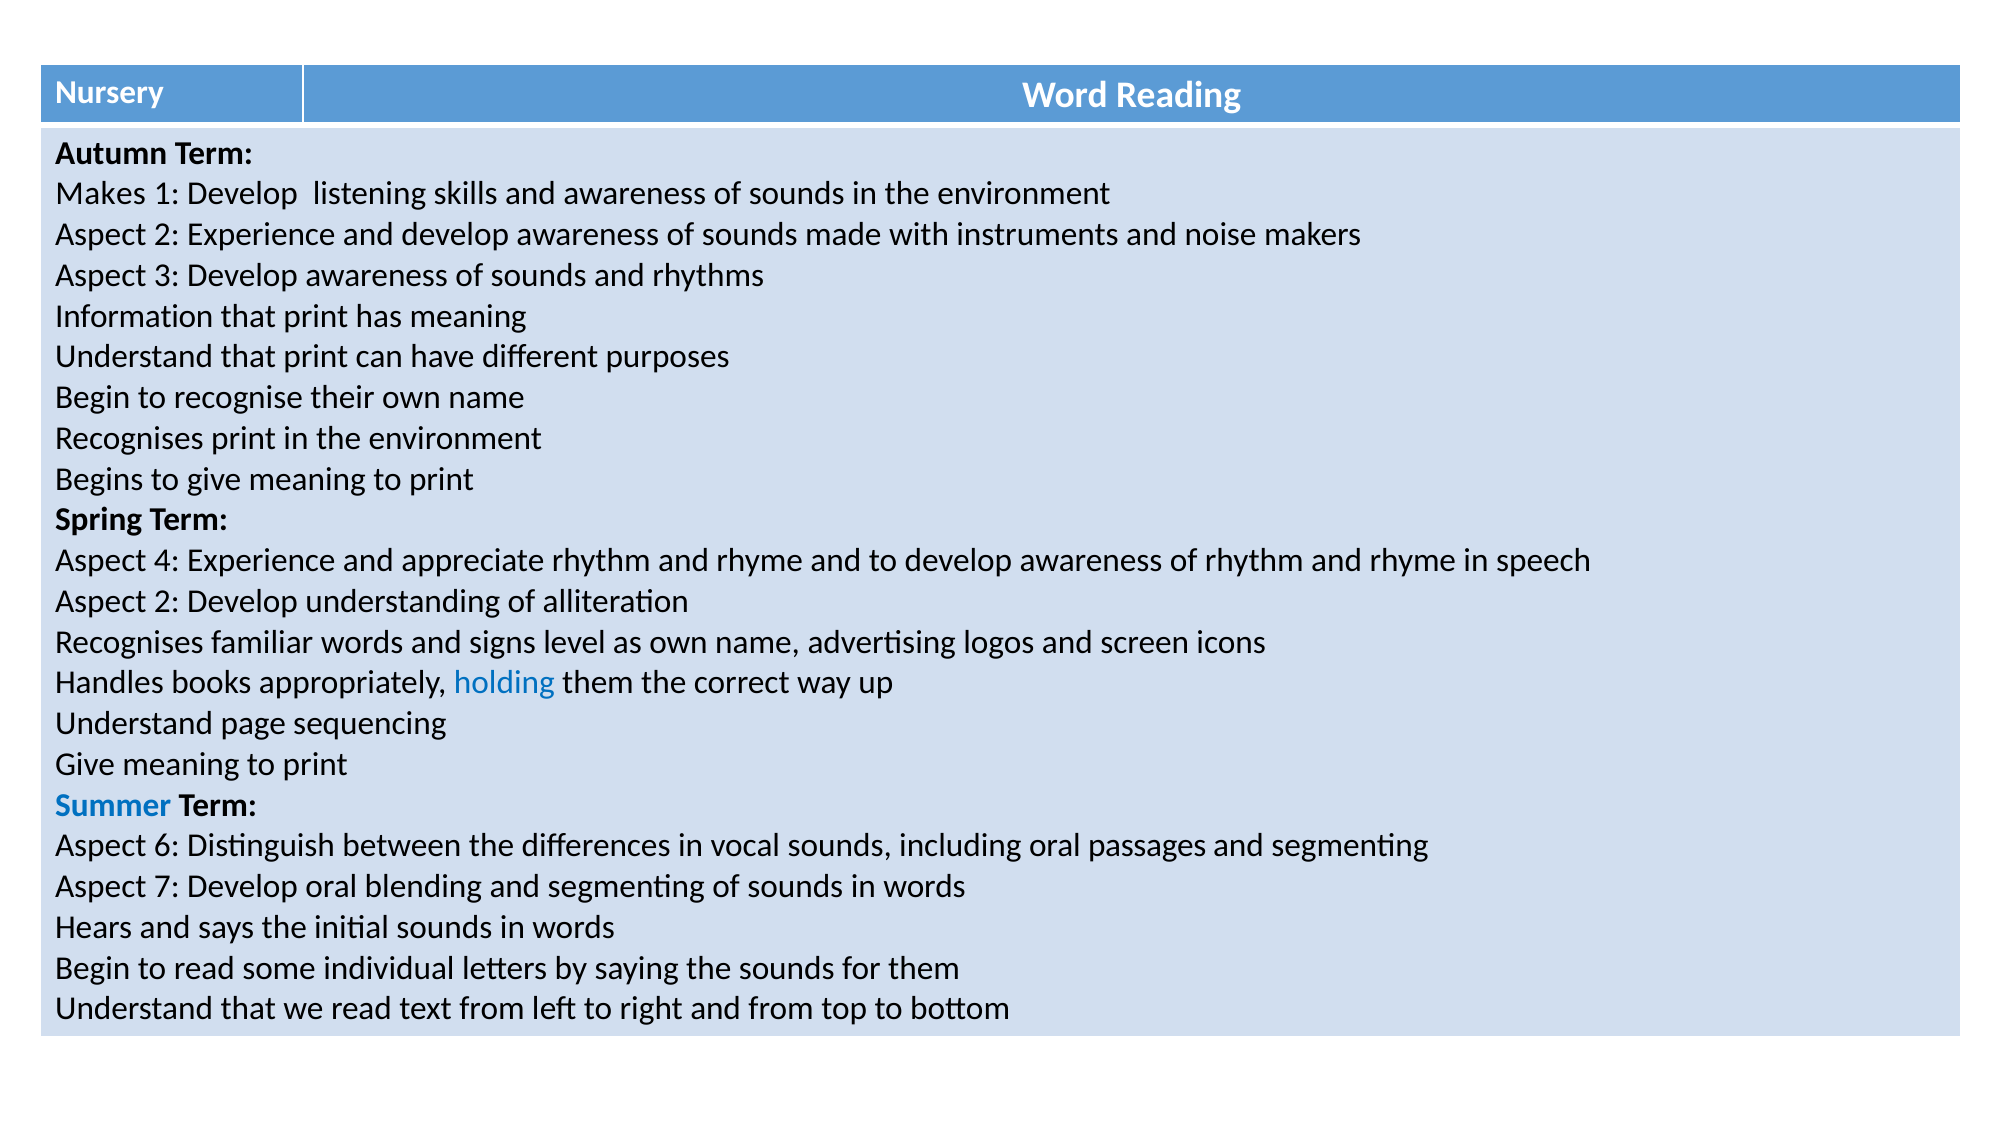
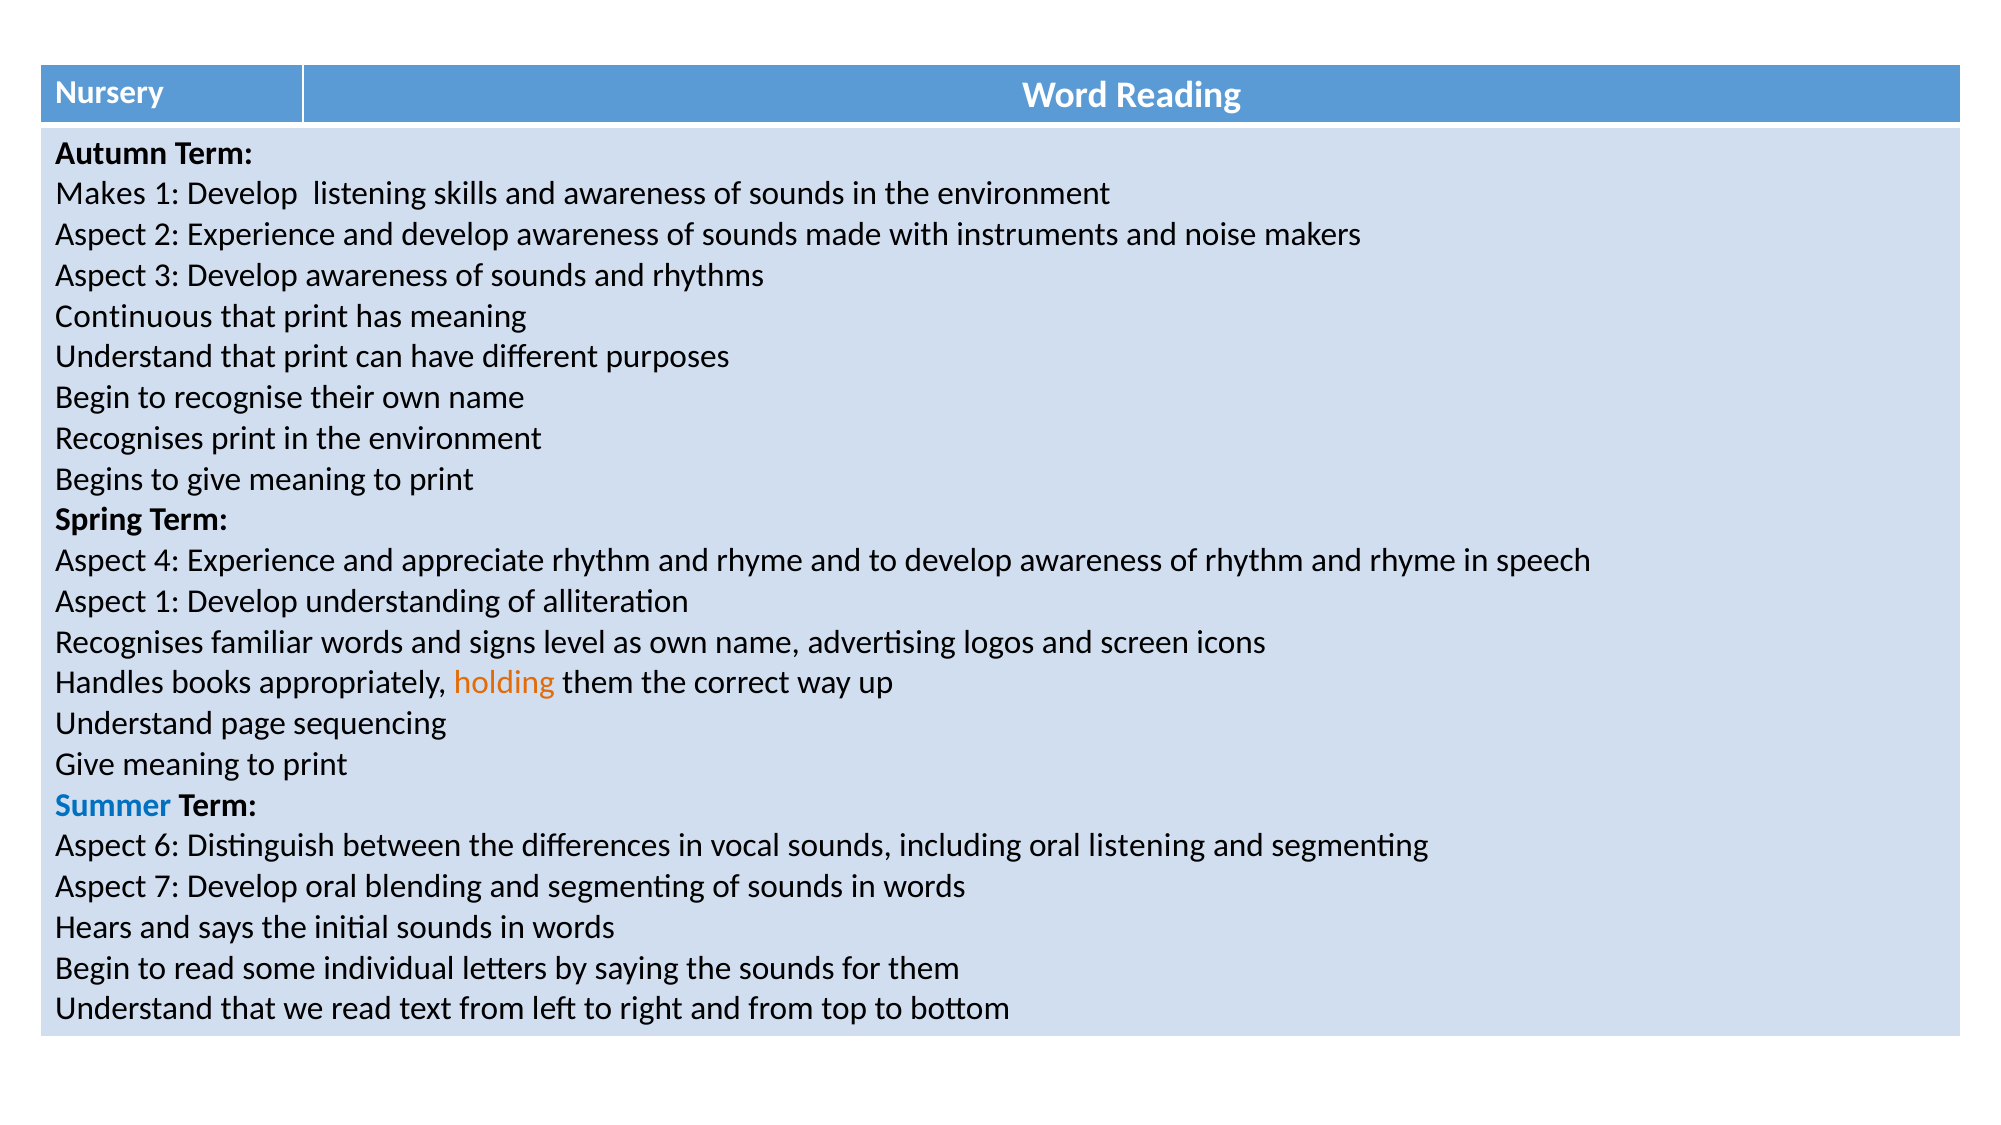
Information: Information -> Continuous
2 at (167, 602): 2 -> 1
holding colour: blue -> orange
oral passages: passages -> listening
